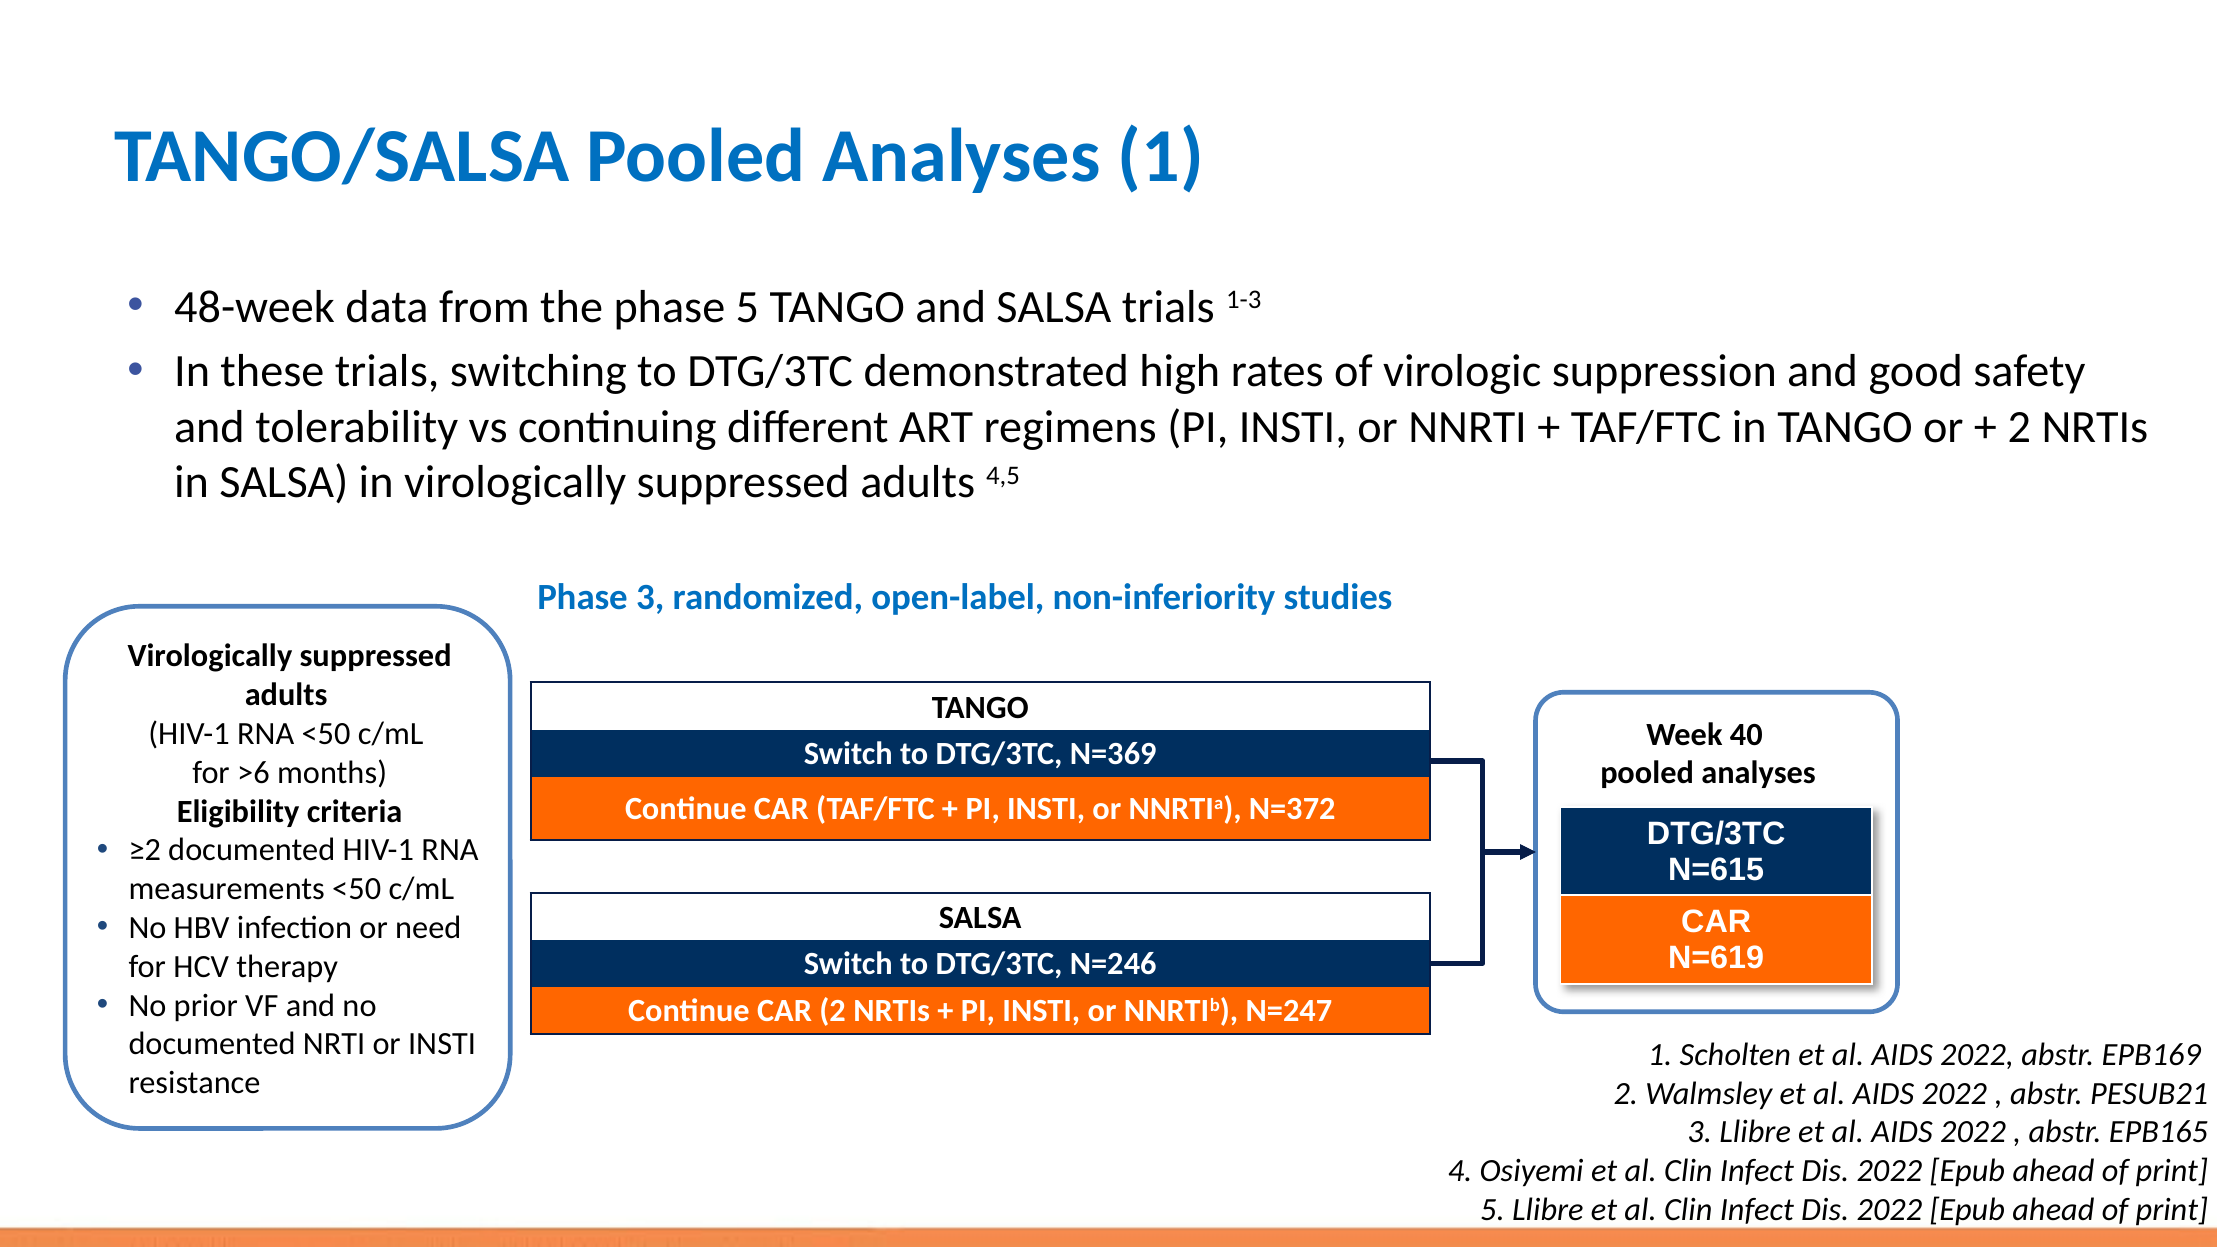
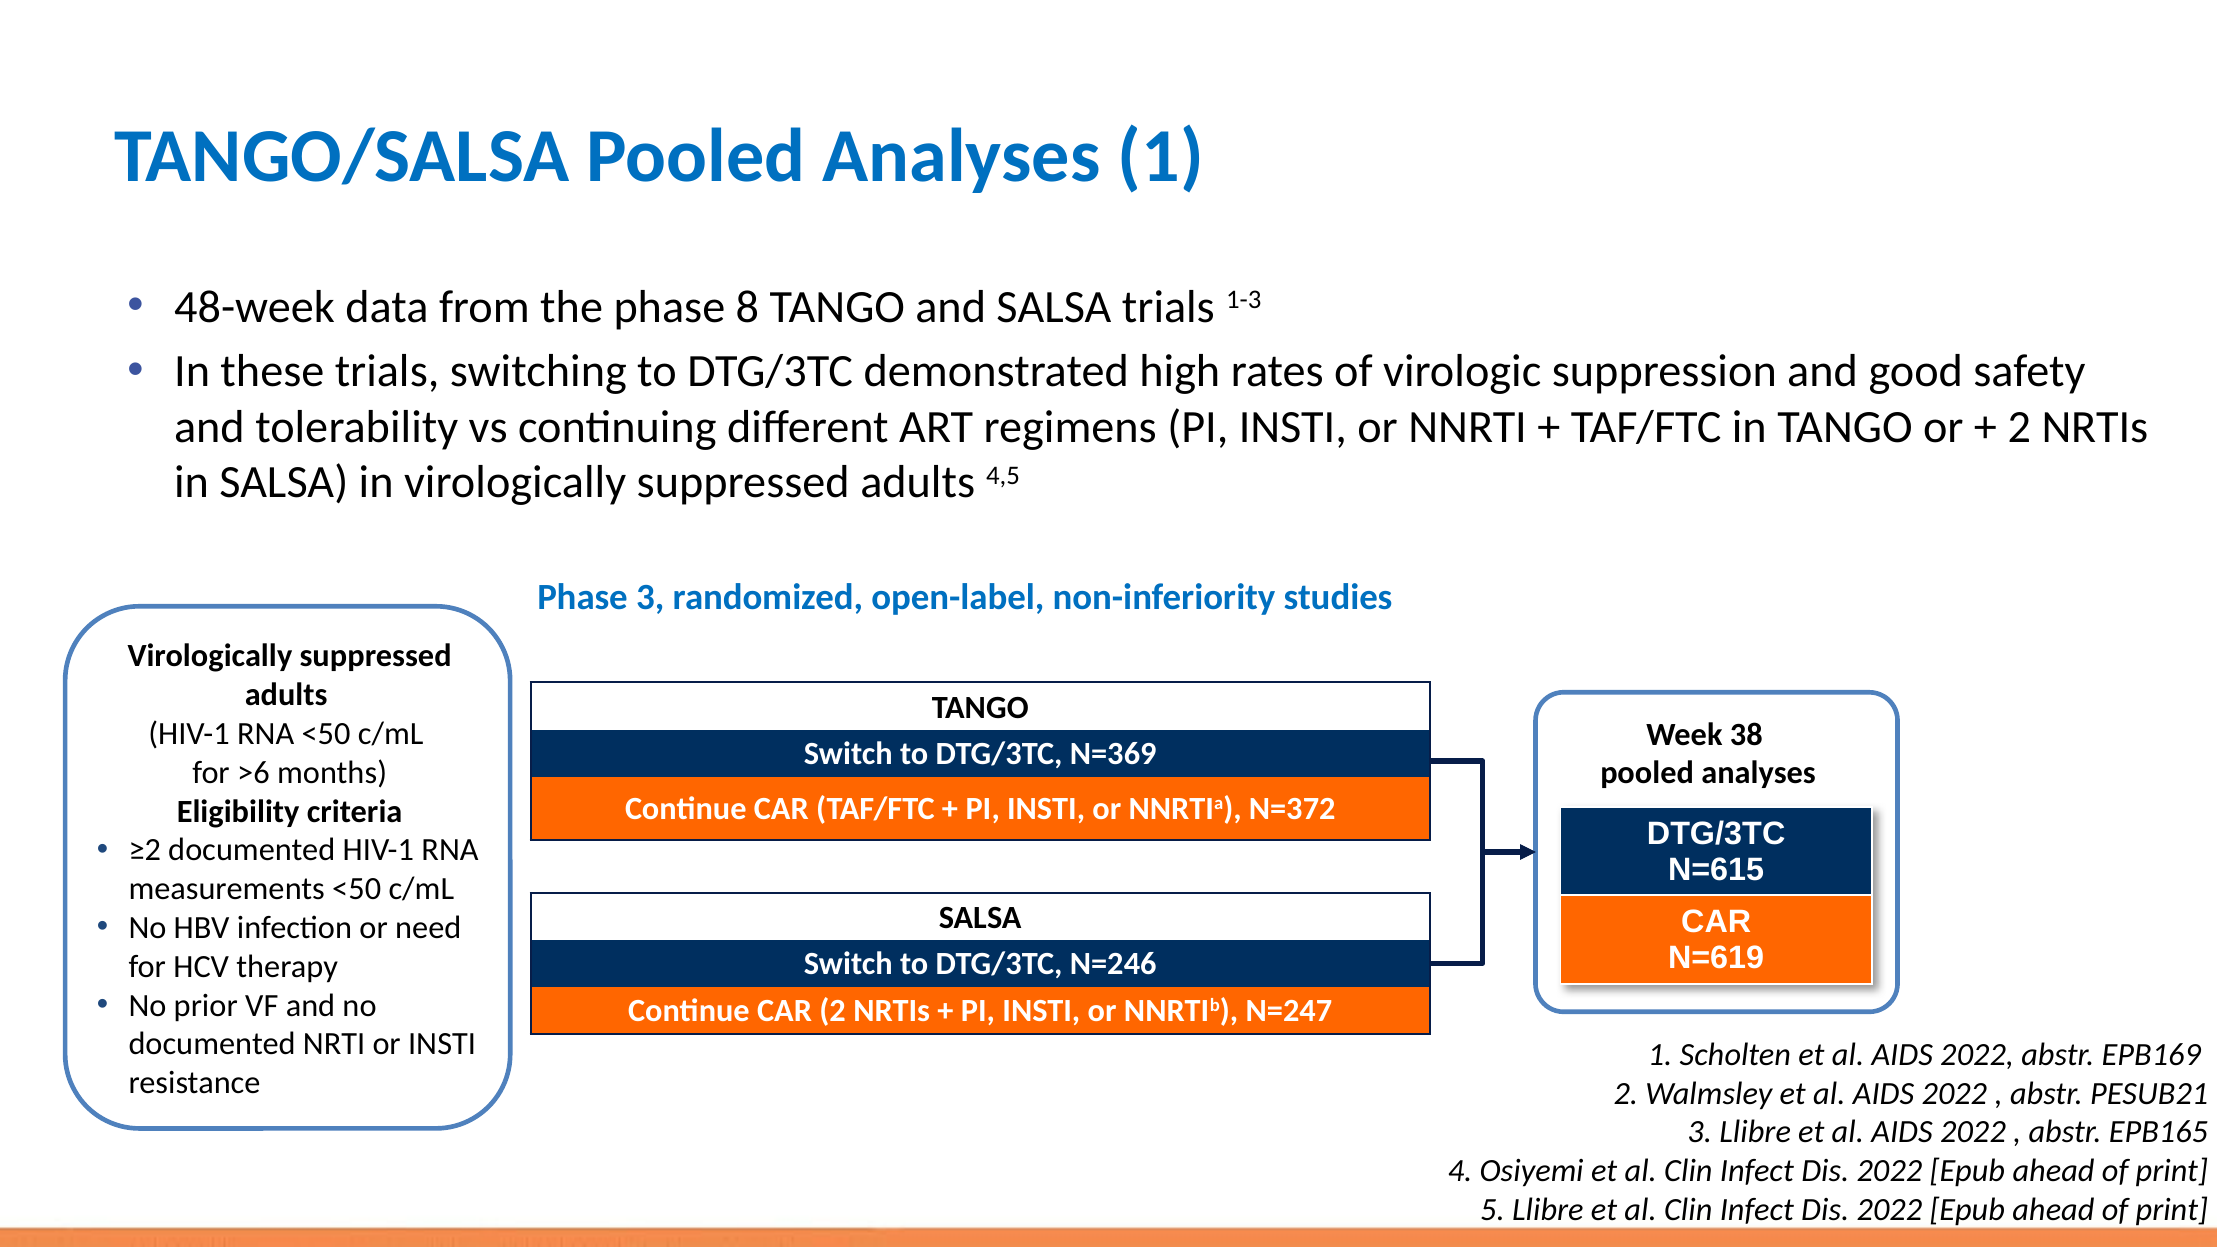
phase 5: 5 -> 8
40: 40 -> 38
